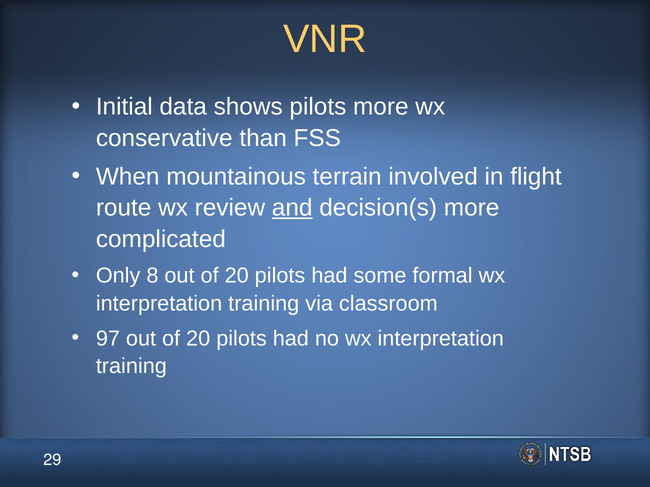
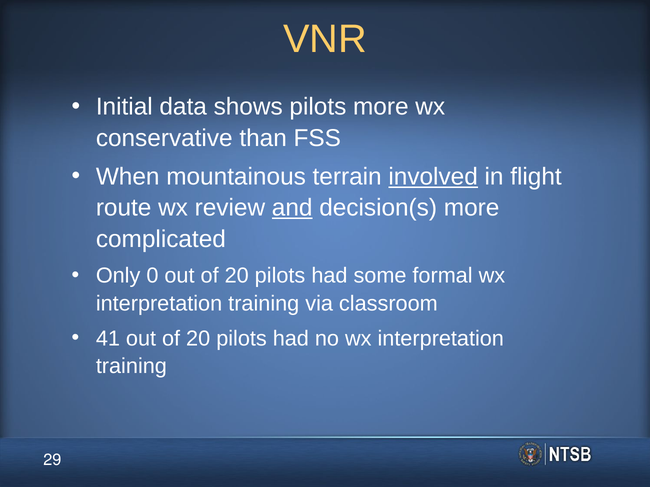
involved underline: none -> present
8: 8 -> 0
97: 97 -> 41
